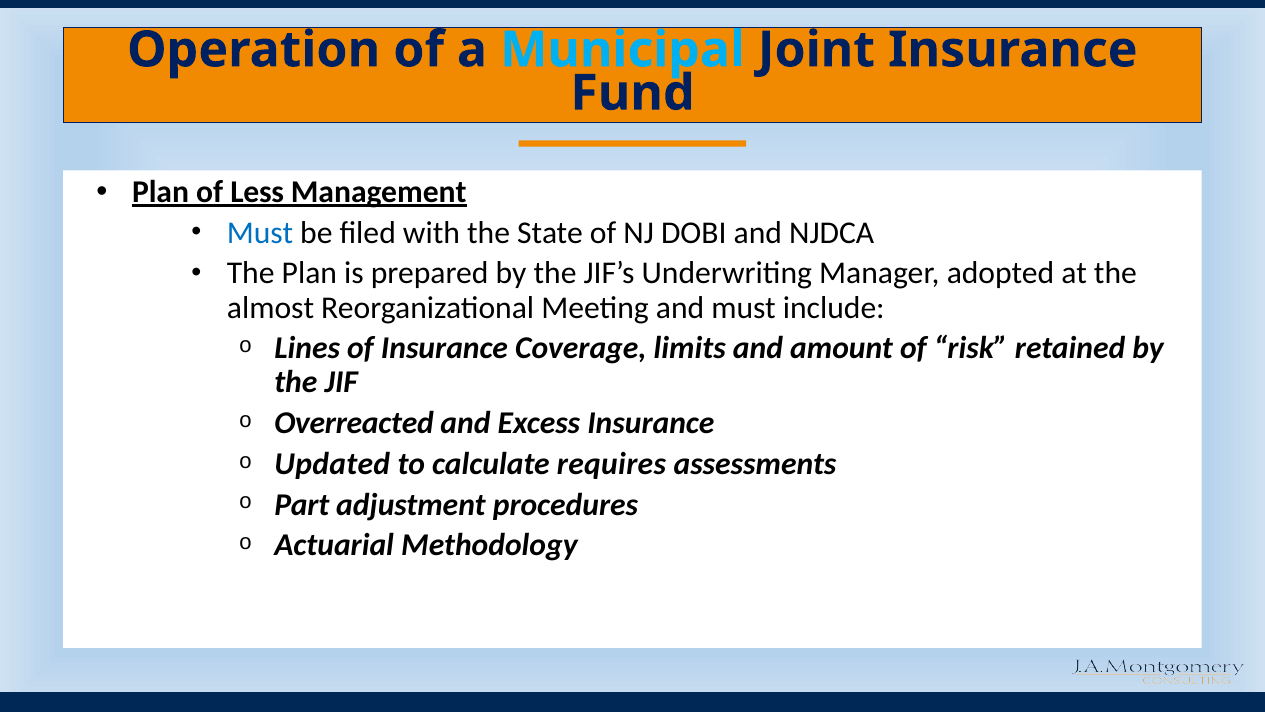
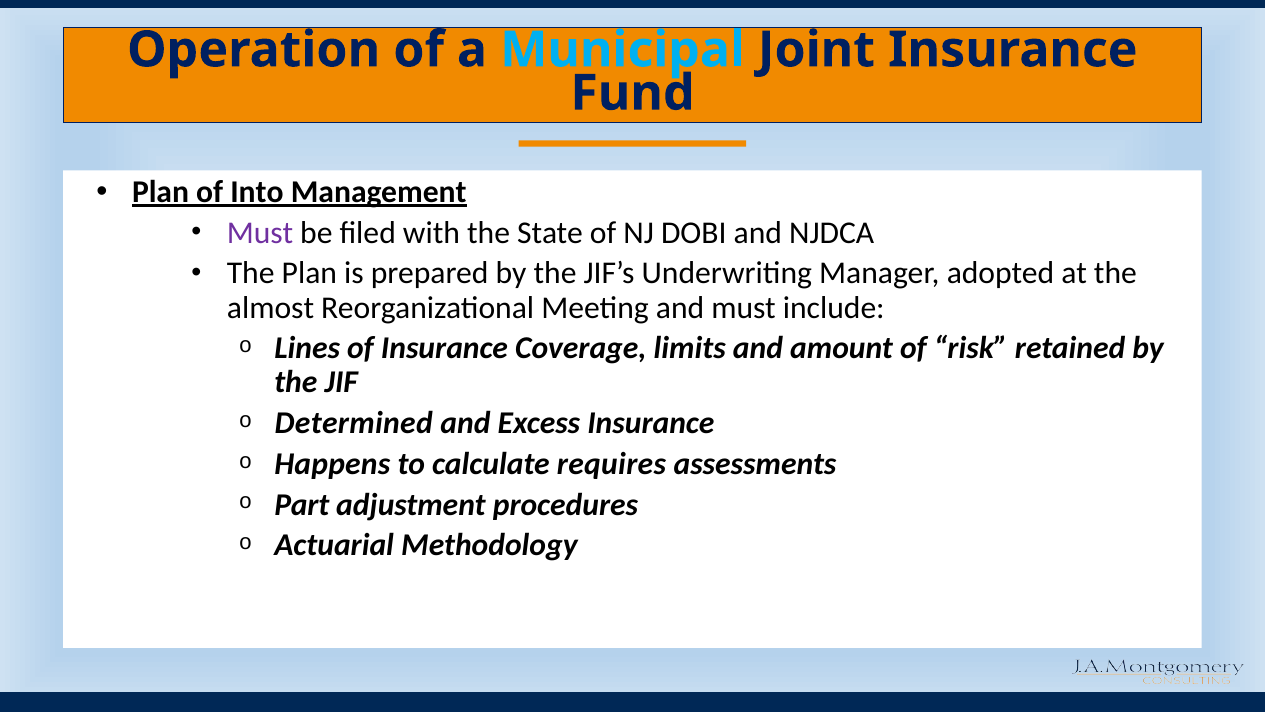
Less: Less -> Into
Must at (260, 233) colour: blue -> purple
Overreacted: Overreacted -> Determined
Updated: Updated -> Happens
